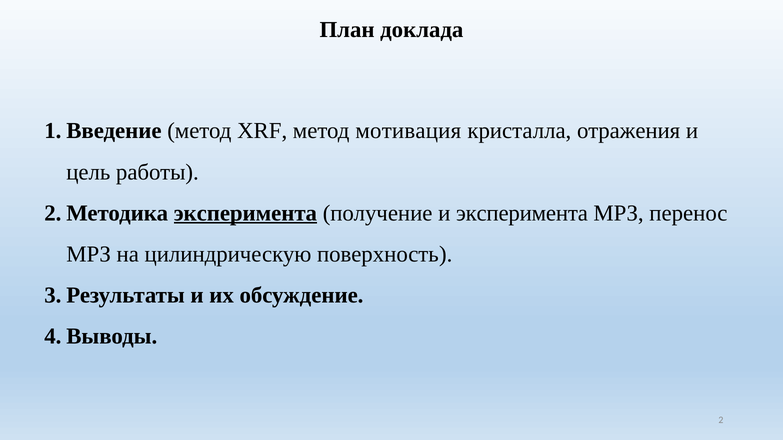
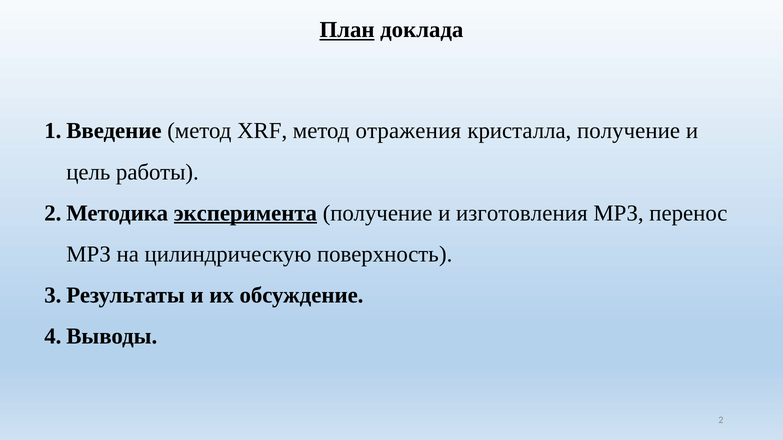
План underline: none -> present
мотивация: мотивация -> отражения
кристалла отражения: отражения -> получение
и эксперимента: эксперимента -> изготовления
